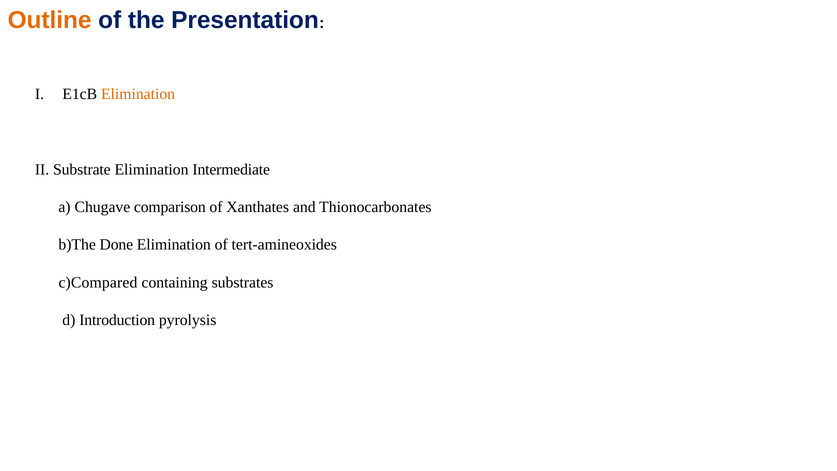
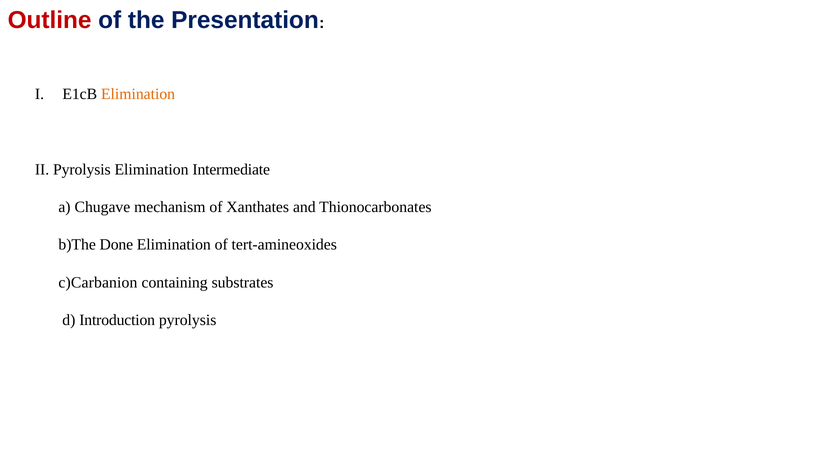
Outline colour: orange -> red
II Substrate: Substrate -> Pyrolysis
comparison: comparison -> mechanism
c)Compared: c)Compared -> c)Carbanion
